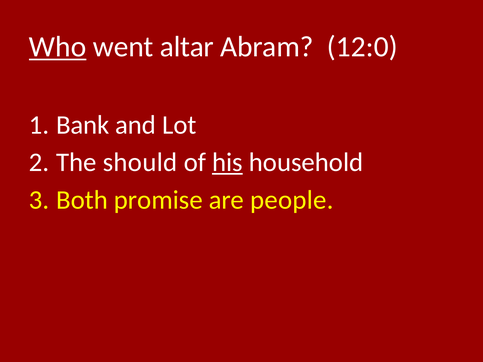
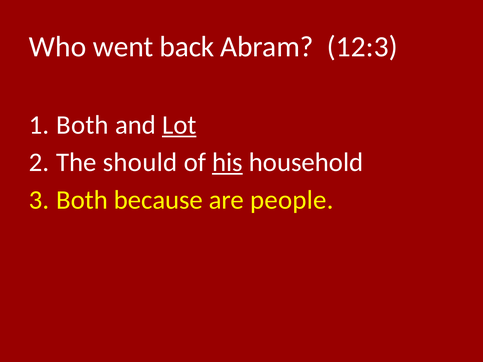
Who underline: present -> none
altar: altar -> back
12:0: 12:0 -> 12:3
Bank at (83, 125): Bank -> Both
Lot underline: none -> present
promise: promise -> because
